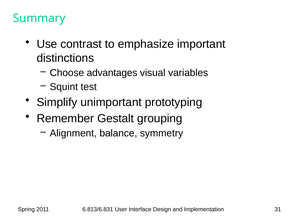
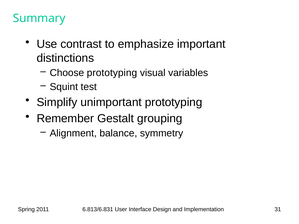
Choose advantages: advantages -> prototyping
